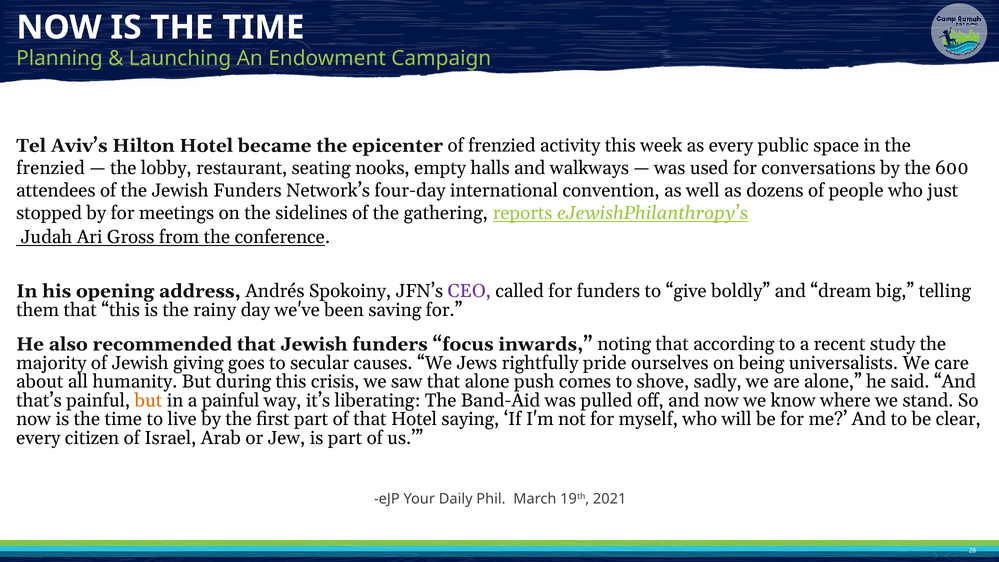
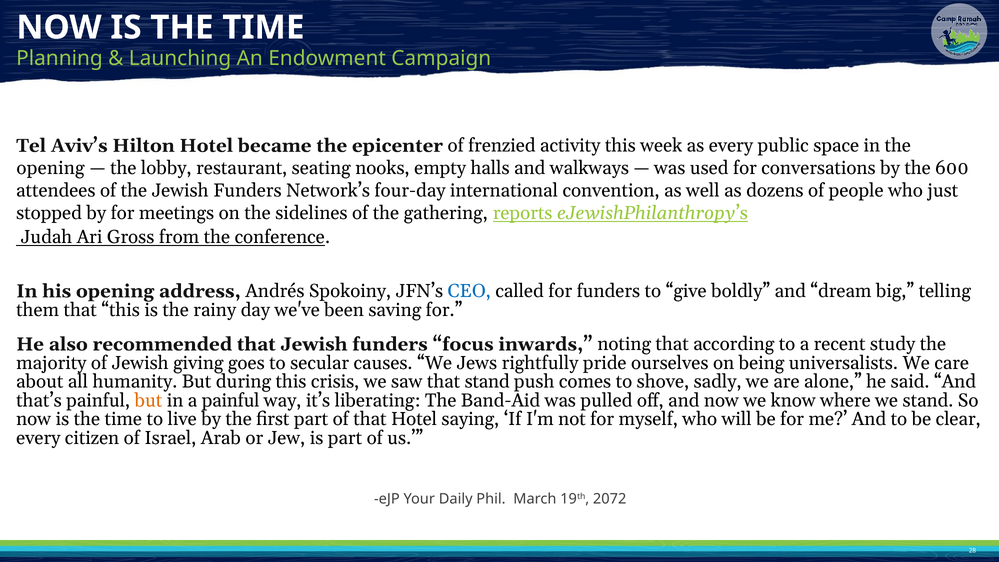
frenzied at (51, 168): frenzied -> opening
CEO colour: purple -> blue
that alone: alone -> stand
2021: 2021 -> 2072
